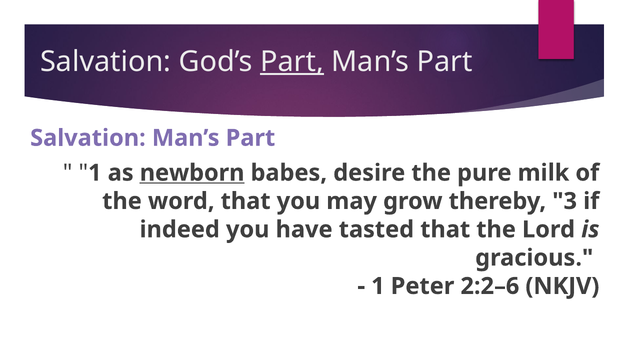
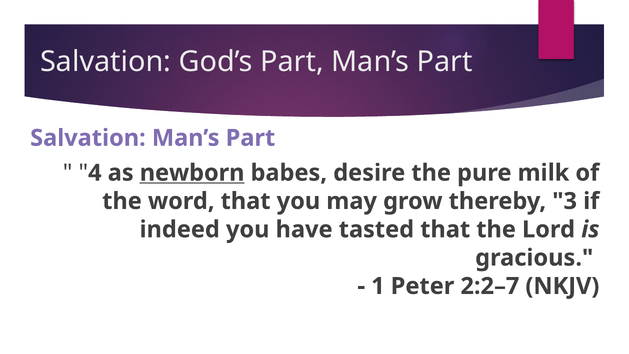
Part at (292, 62) underline: present -> none
1 at (95, 173): 1 -> 4
2:2–6: 2:2–6 -> 2:2–7
